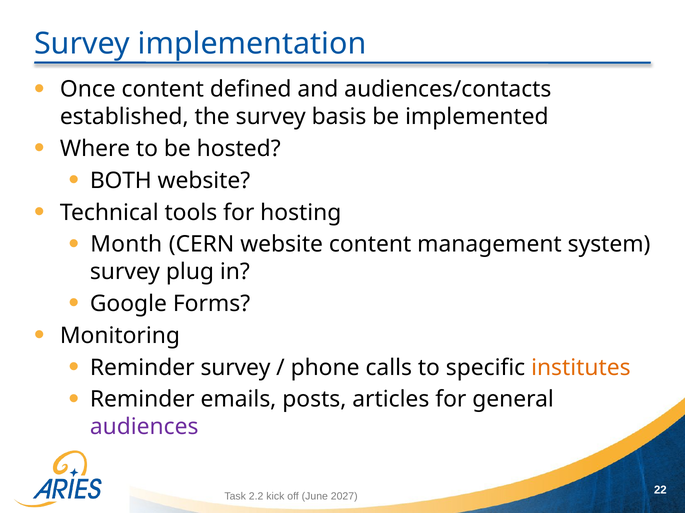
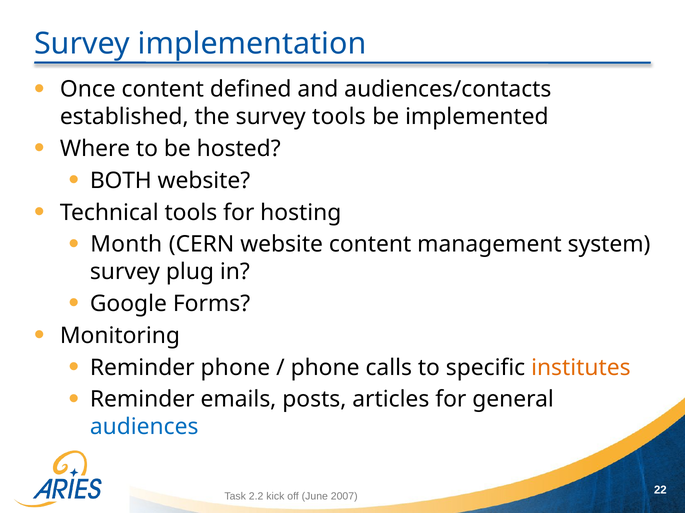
survey basis: basis -> tools
Reminder survey: survey -> phone
audiences colour: purple -> blue
2027: 2027 -> 2007
